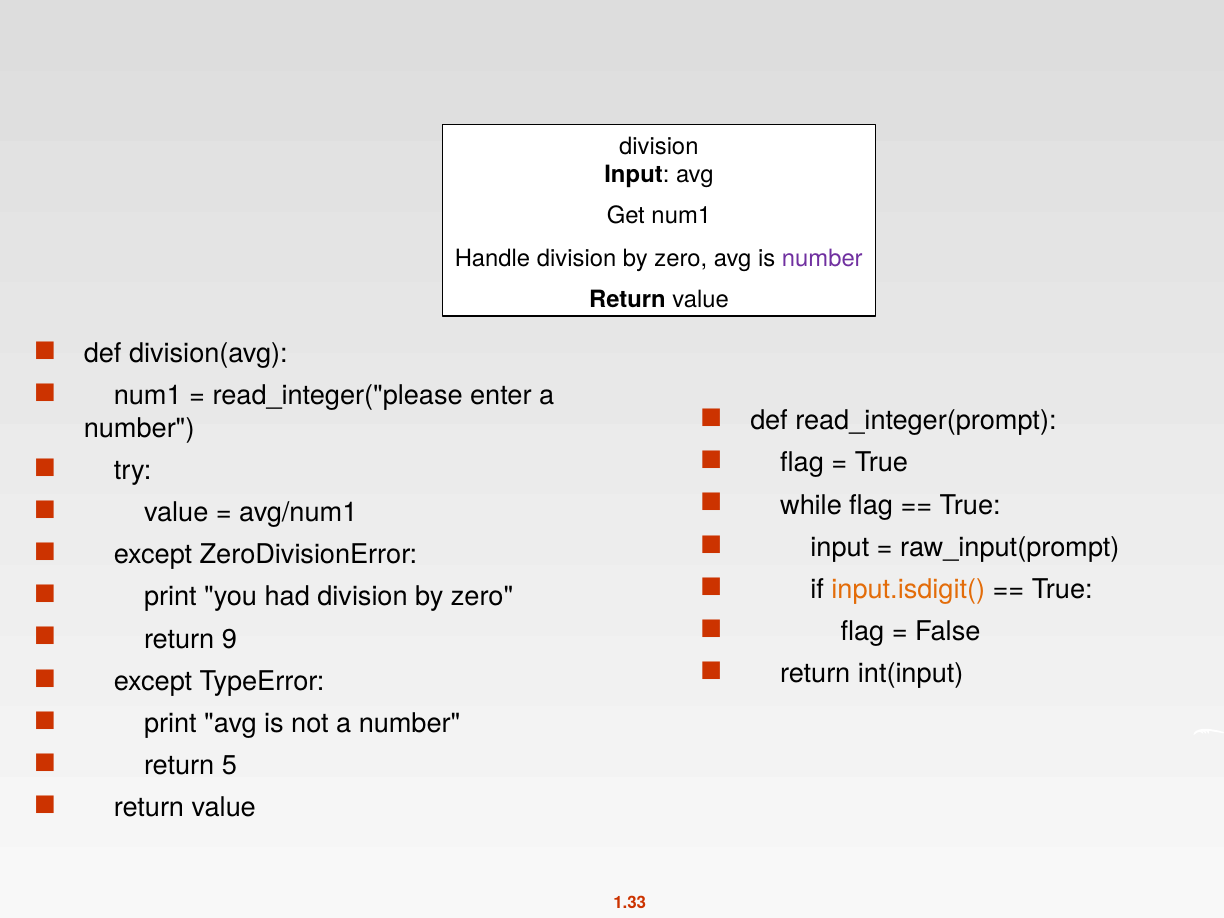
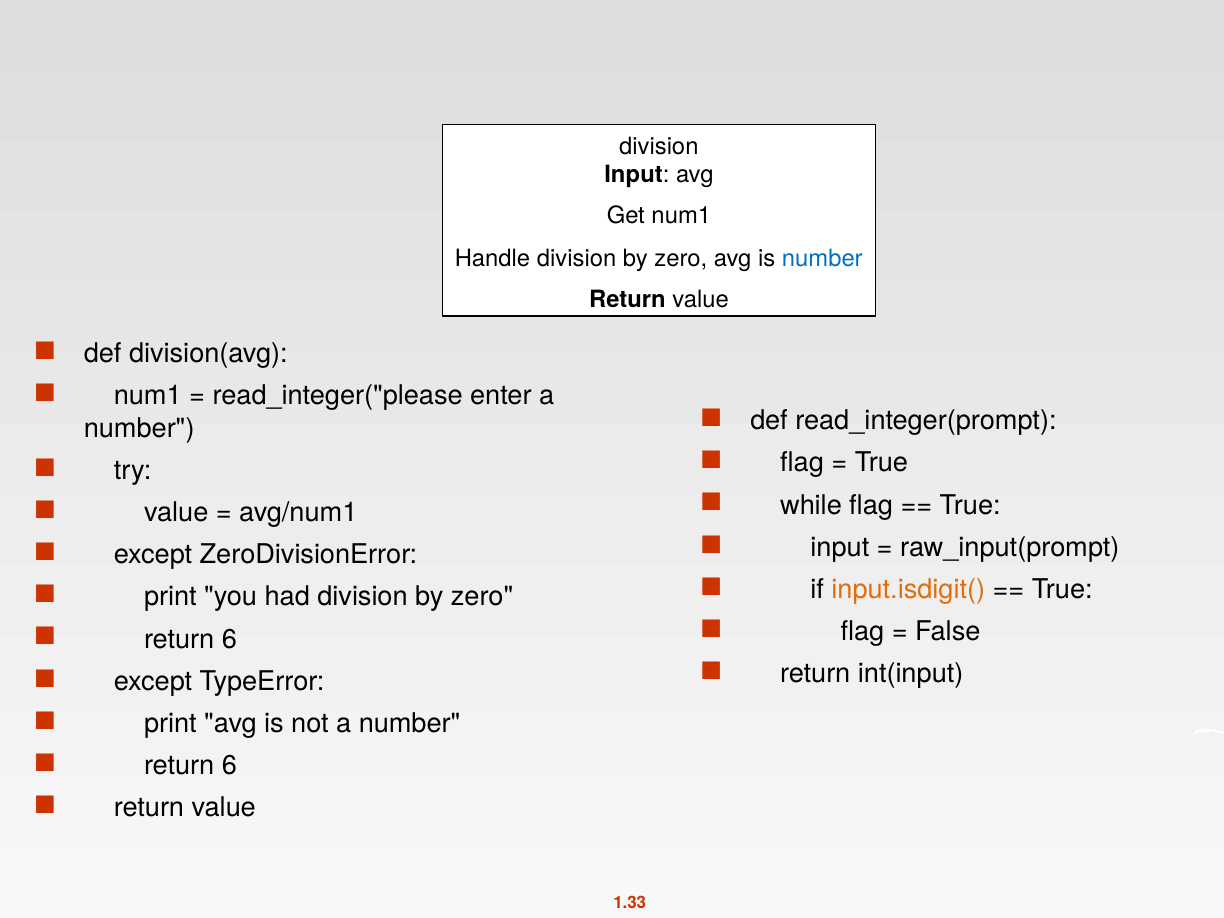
number at (822, 258) colour: purple -> blue
9 at (229, 639): 9 -> 6
5 at (229, 766): 5 -> 6
